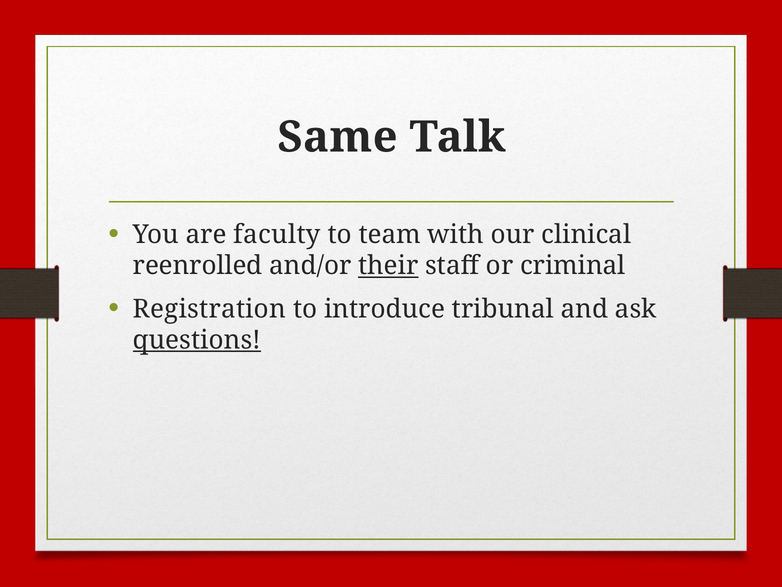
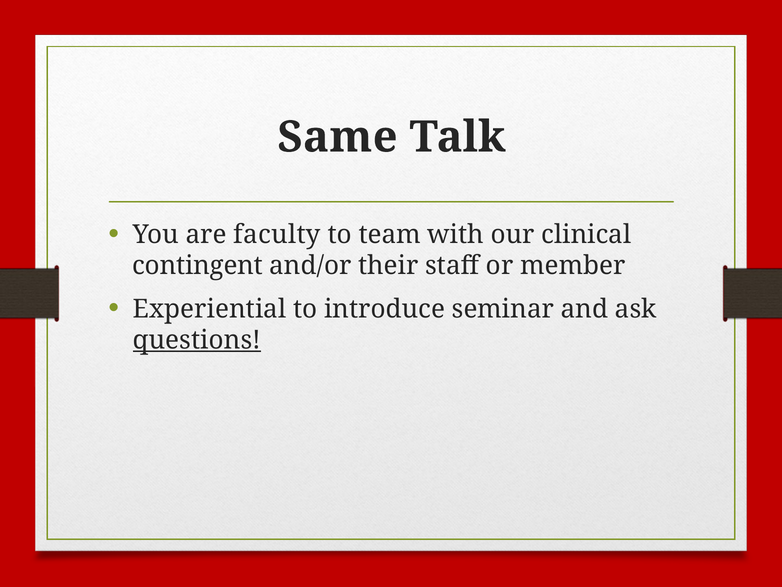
reenrolled: reenrolled -> contingent
their underline: present -> none
criminal: criminal -> member
Registration: Registration -> Experiential
tribunal: tribunal -> seminar
